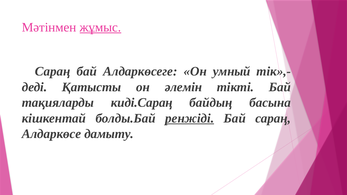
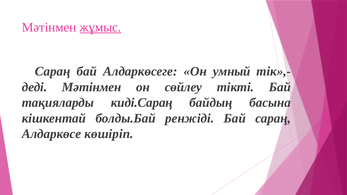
Қатысты at (92, 87): Қатысты -> Мәтінмен
әлемін: әлемін -> сөйлеу
ренжіді underline: present -> none
дамыту: дамыту -> көшіріп
